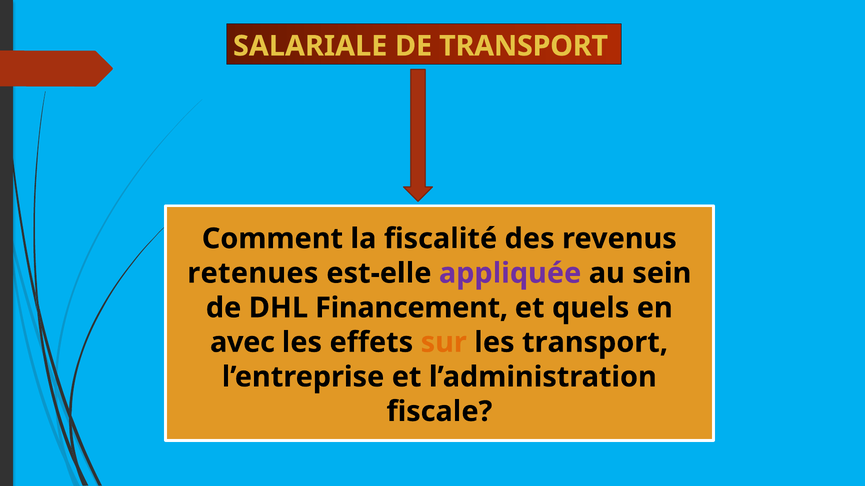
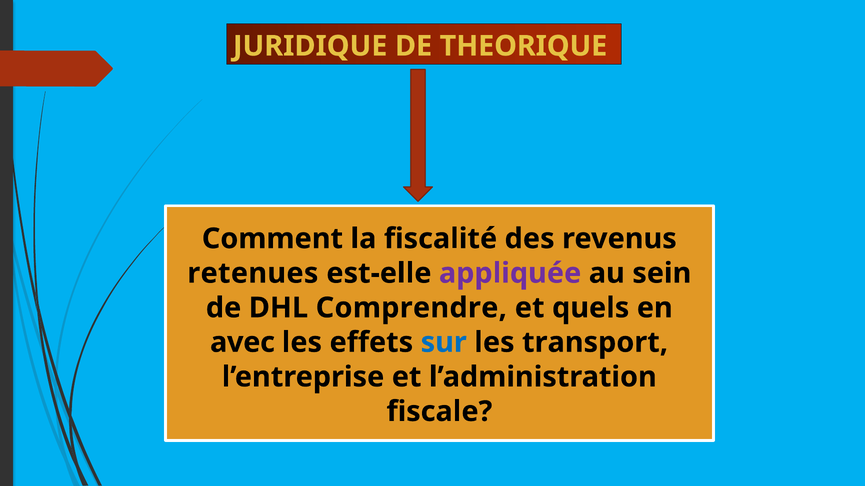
SALARIALE: SALARIALE -> JURIDIQUE
DE TRANSPORT: TRANSPORT -> THEORIQUE
Financement: Financement -> Comprendre
sur colour: orange -> blue
